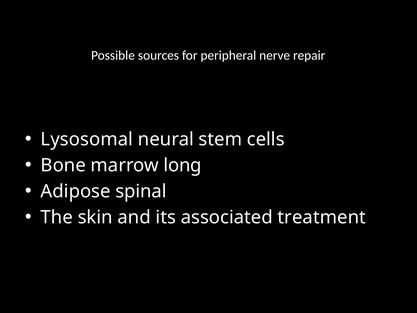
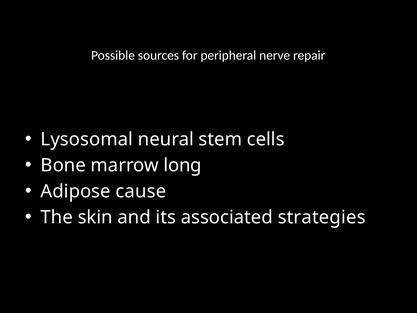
spinal: spinal -> cause
treatment: treatment -> strategies
